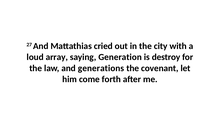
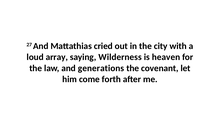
Generation: Generation -> Wilderness
destroy: destroy -> heaven
